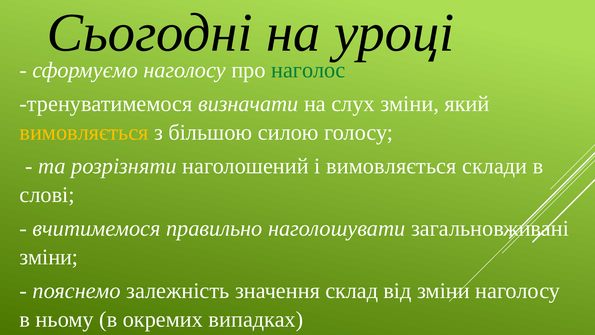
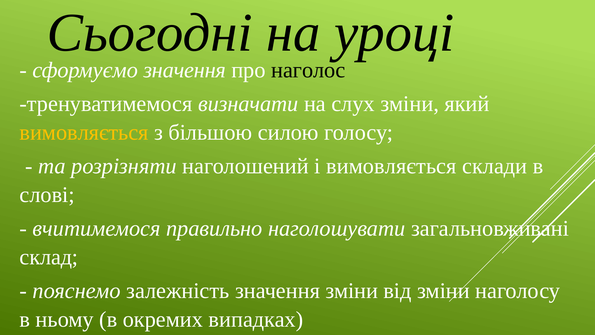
сформуємо наголосу: наголосу -> значення
наголос colour: green -> black
зміни at (49, 257): зміни -> склад
значення склад: склад -> зміни
